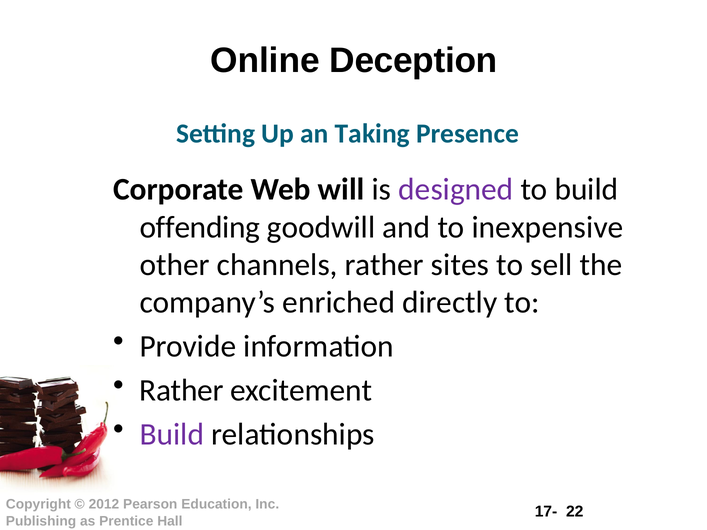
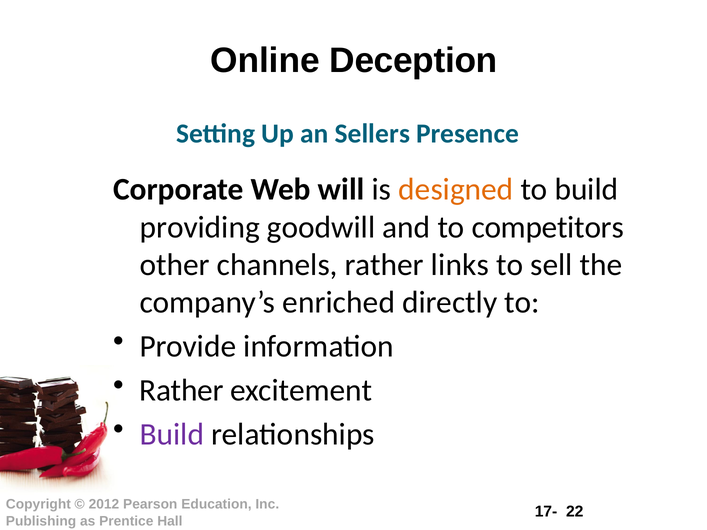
Taking: Taking -> Sellers
designed colour: purple -> orange
offending: offending -> providing
inexpensive: inexpensive -> competitors
sites: sites -> links
